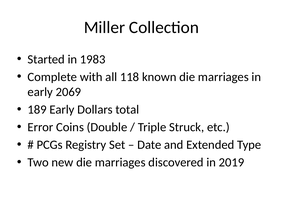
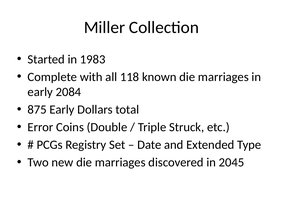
2069: 2069 -> 2084
189: 189 -> 875
2019: 2019 -> 2045
